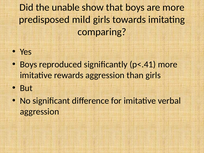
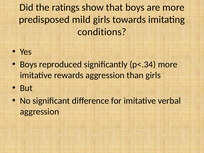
unable: unable -> ratings
comparing: comparing -> conditions
p<.41: p<.41 -> p<.34
